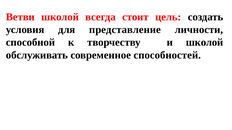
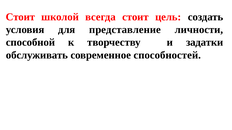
Ветви at (20, 17): Ветви -> Стоит
и школой: школой -> задатки
